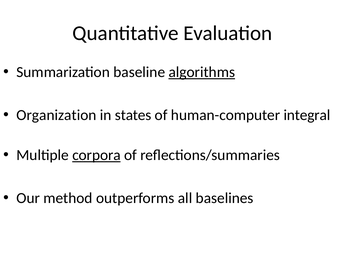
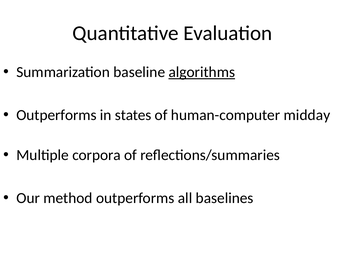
Organization at (56, 115): Organization -> Outperforms
integral: integral -> midday
corpora underline: present -> none
